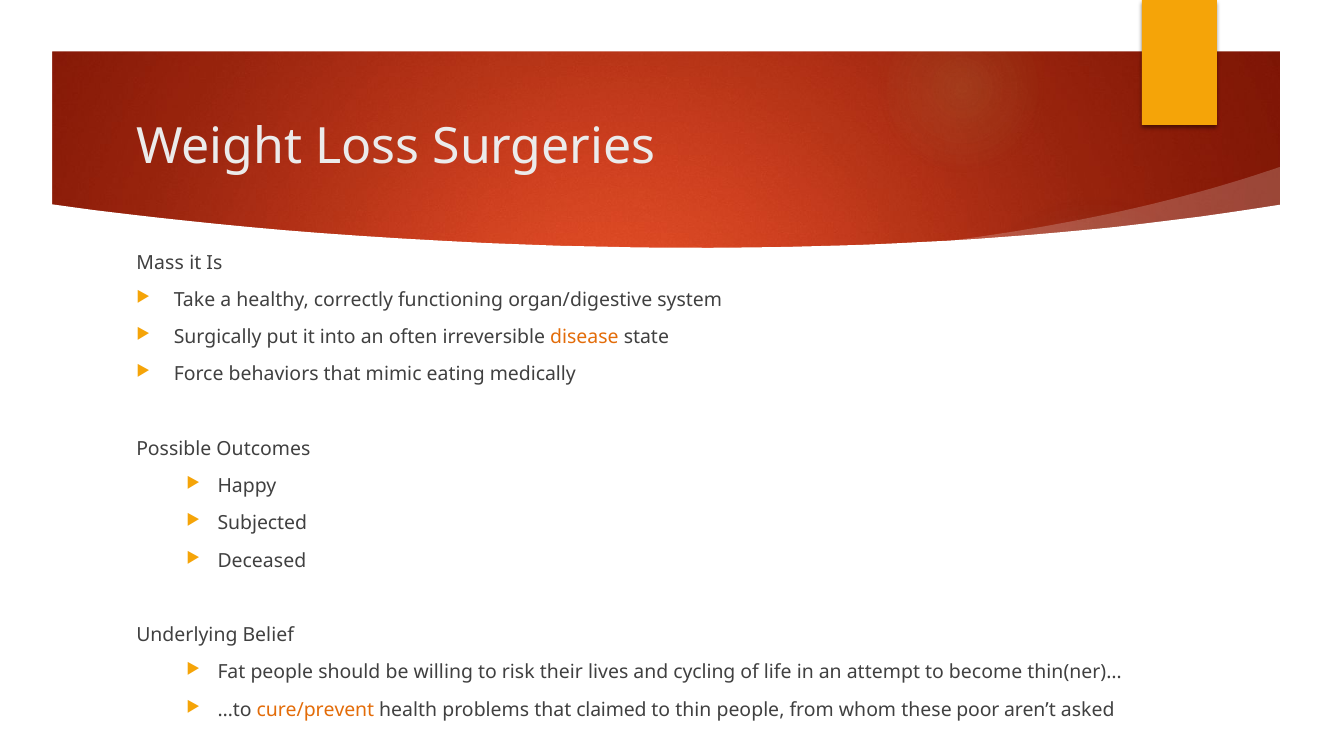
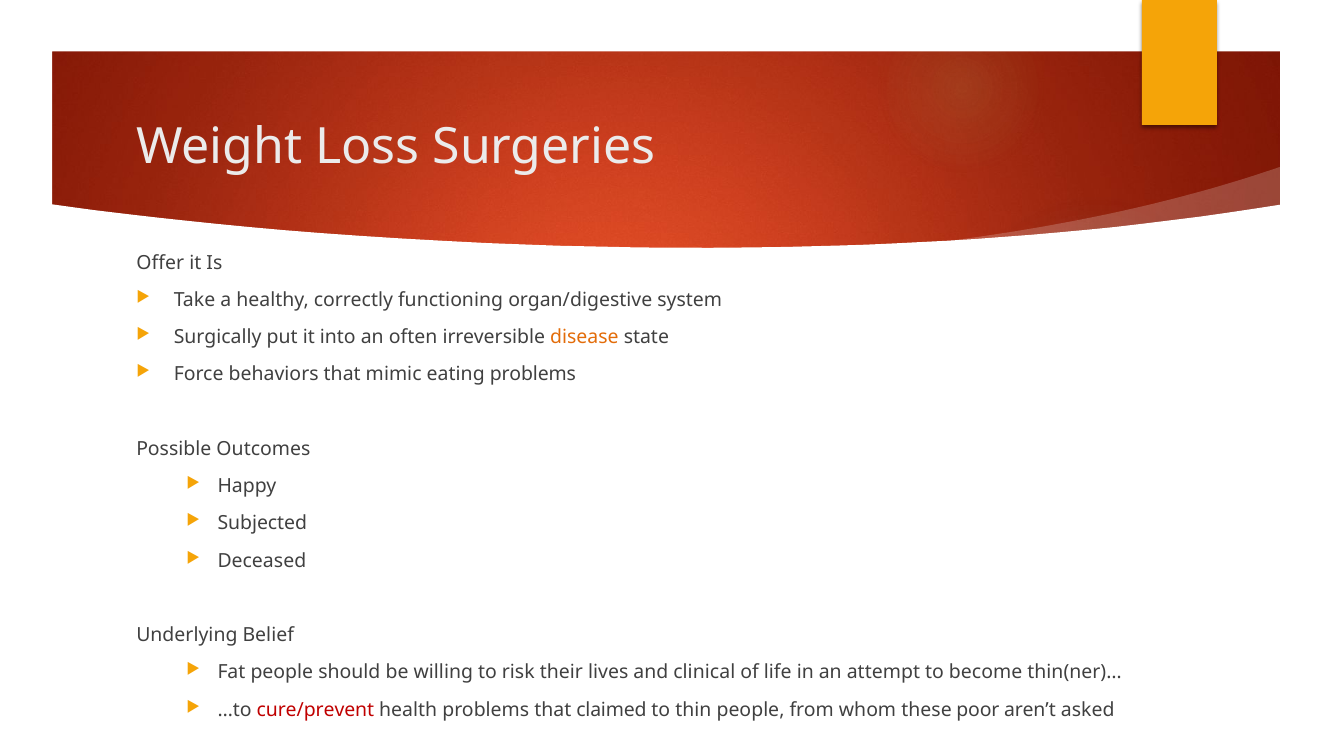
Mass: Mass -> Offer
eating medically: medically -> problems
cycling: cycling -> clinical
cure/prevent colour: orange -> red
